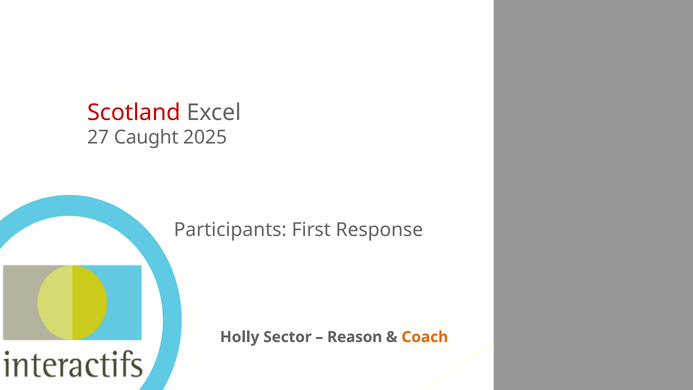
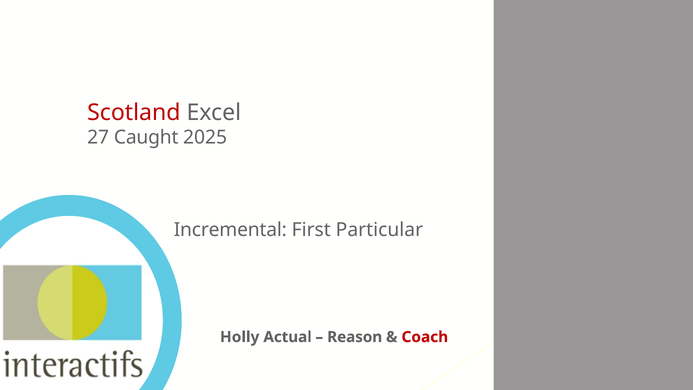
Participants: Participants -> Incremental
Response: Response -> Particular
Sector: Sector -> Actual
Coach colour: orange -> red
